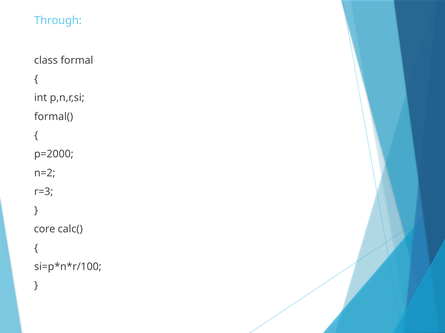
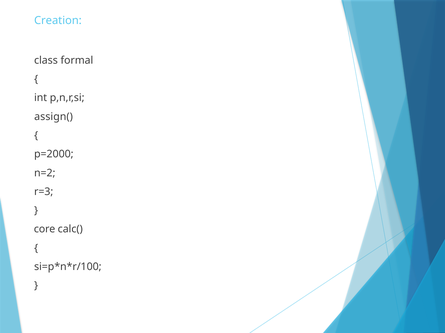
Through: Through -> Creation
formal(: formal( -> assign(
